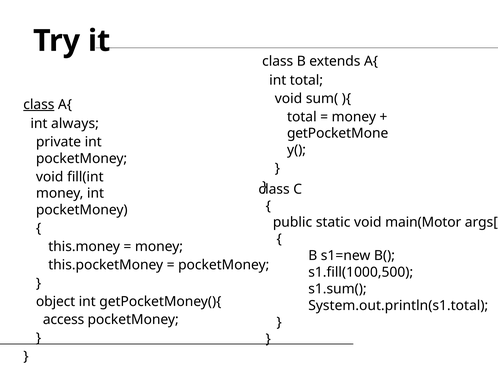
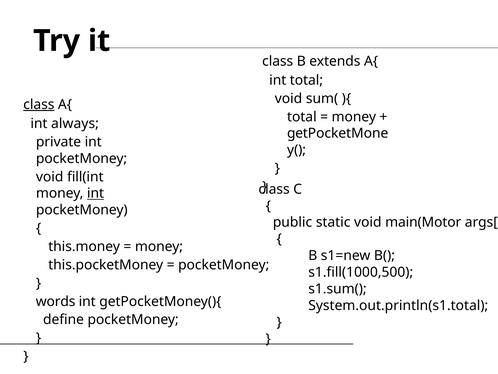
int at (95, 193) underline: none -> present
object: object -> words
access: access -> define
